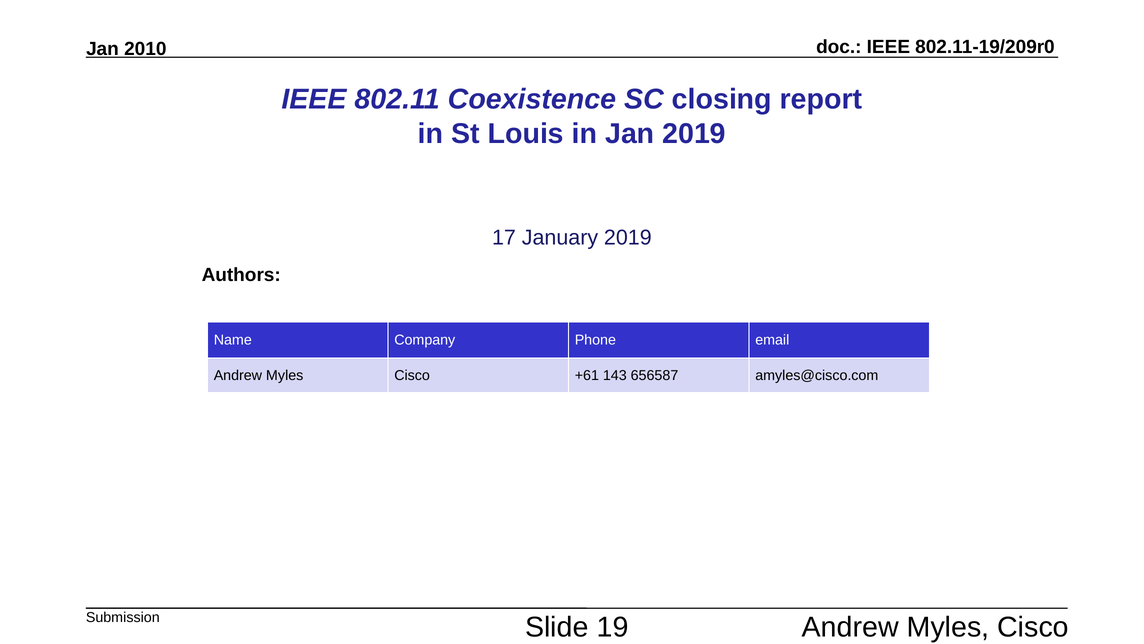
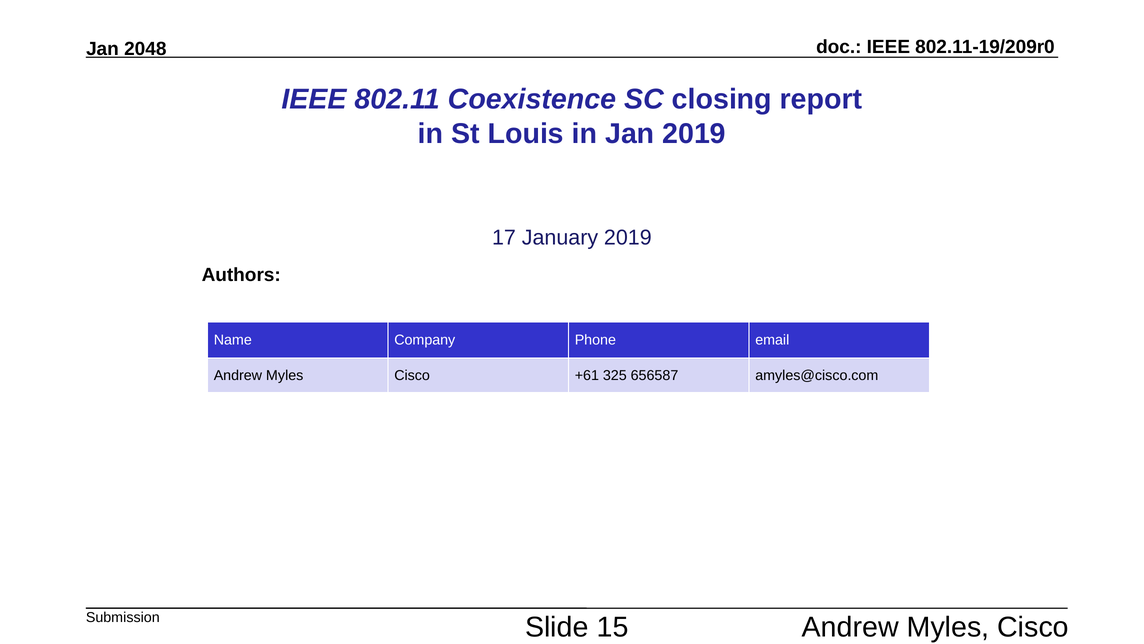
2010: 2010 -> 2048
143: 143 -> 325
19: 19 -> 15
